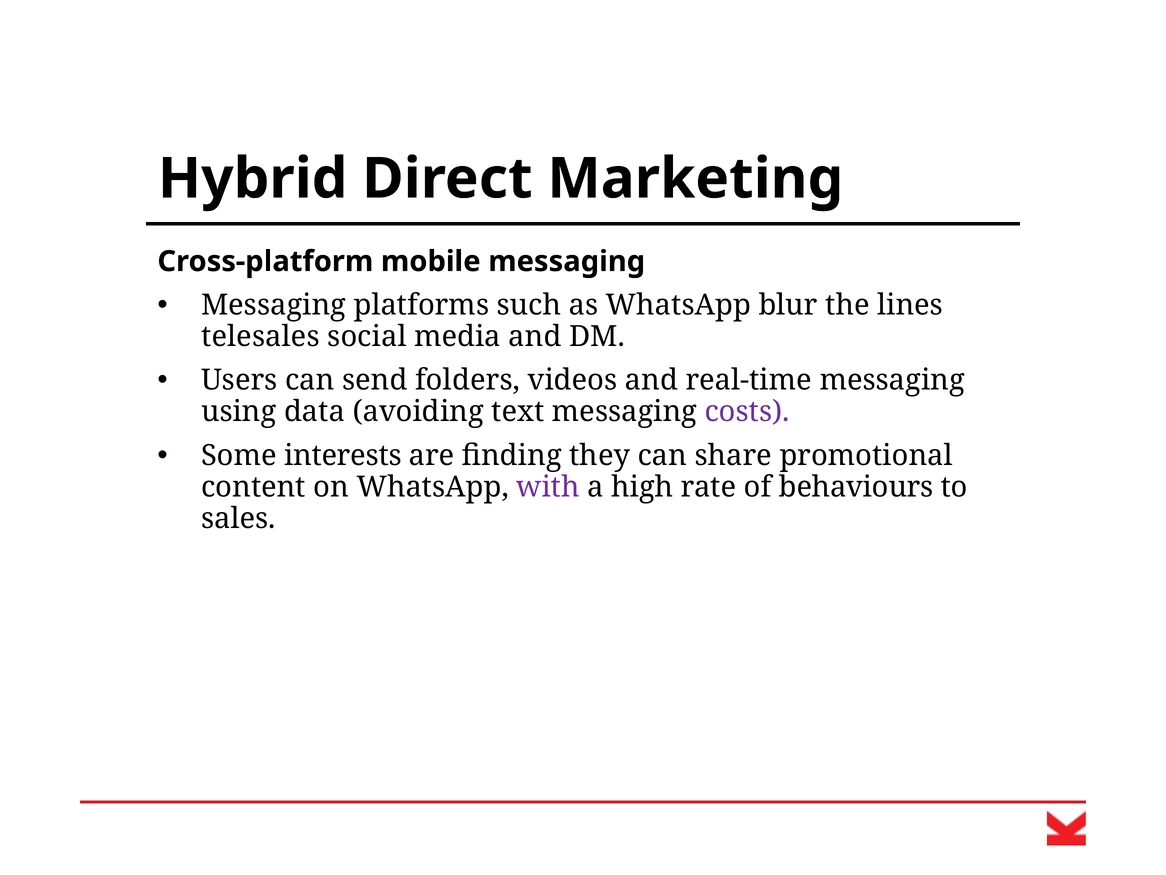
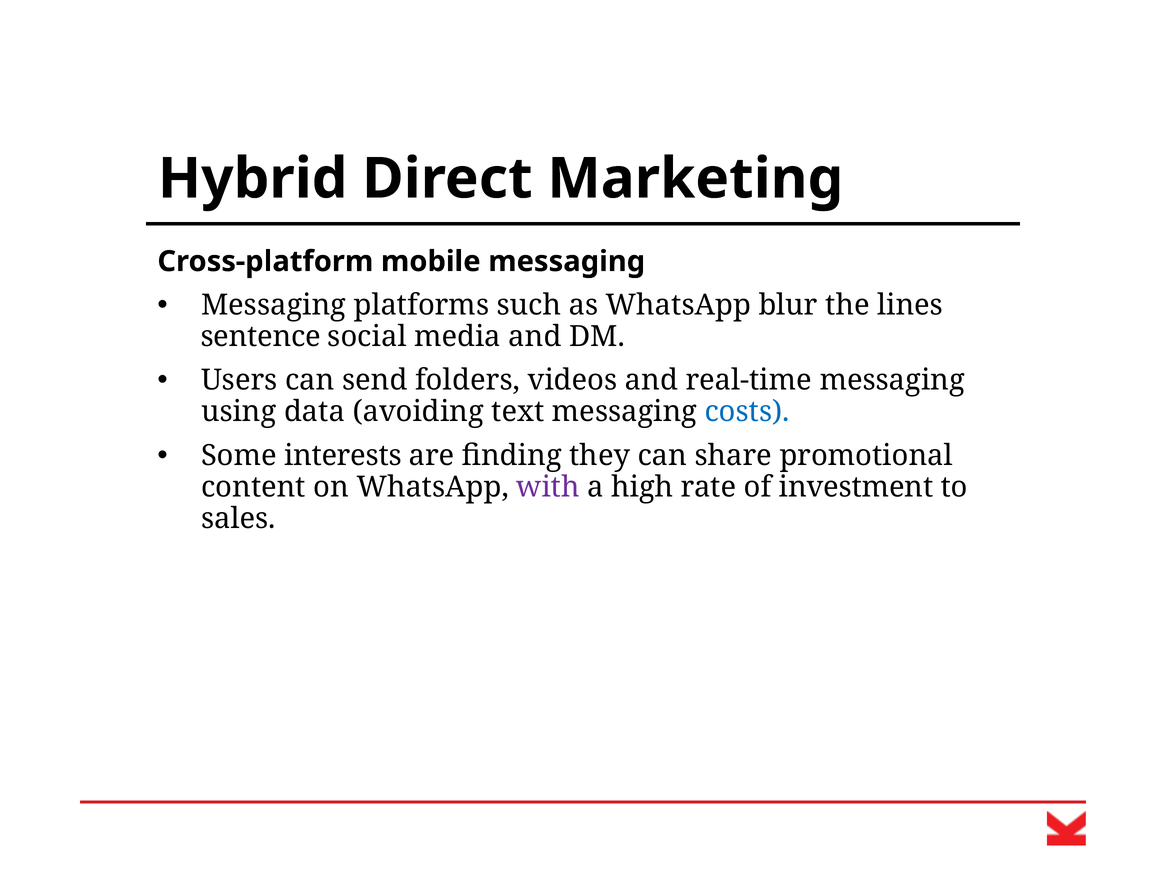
telesales: telesales -> sentence
costs colour: purple -> blue
behaviours: behaviours -> investment
